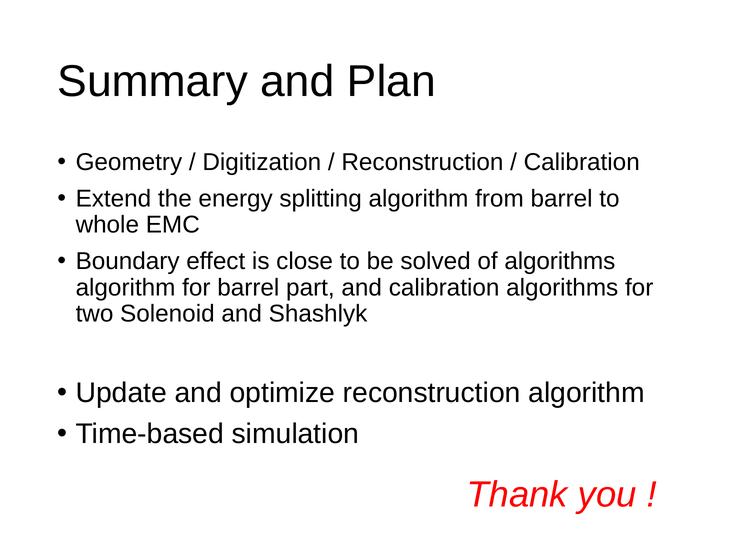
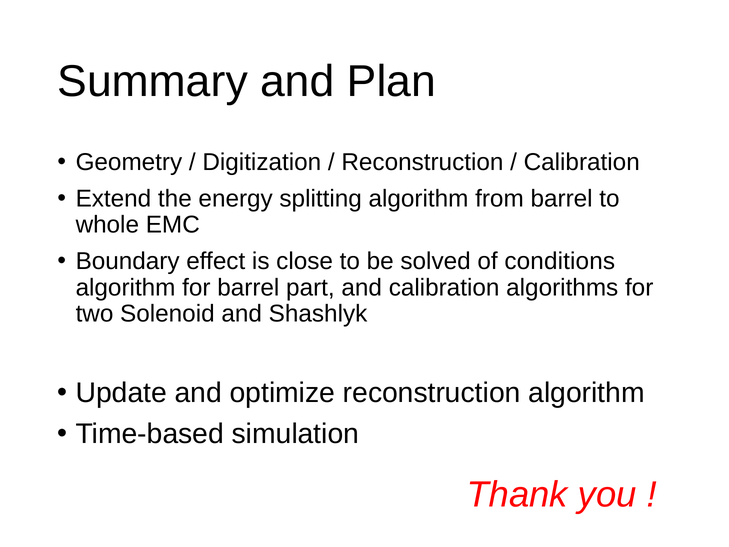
of algorithms: algorithms -> conditions
